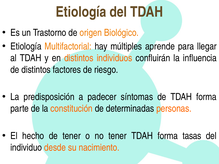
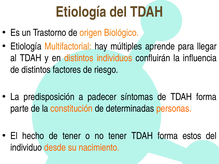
tasas: tasas -> estos
